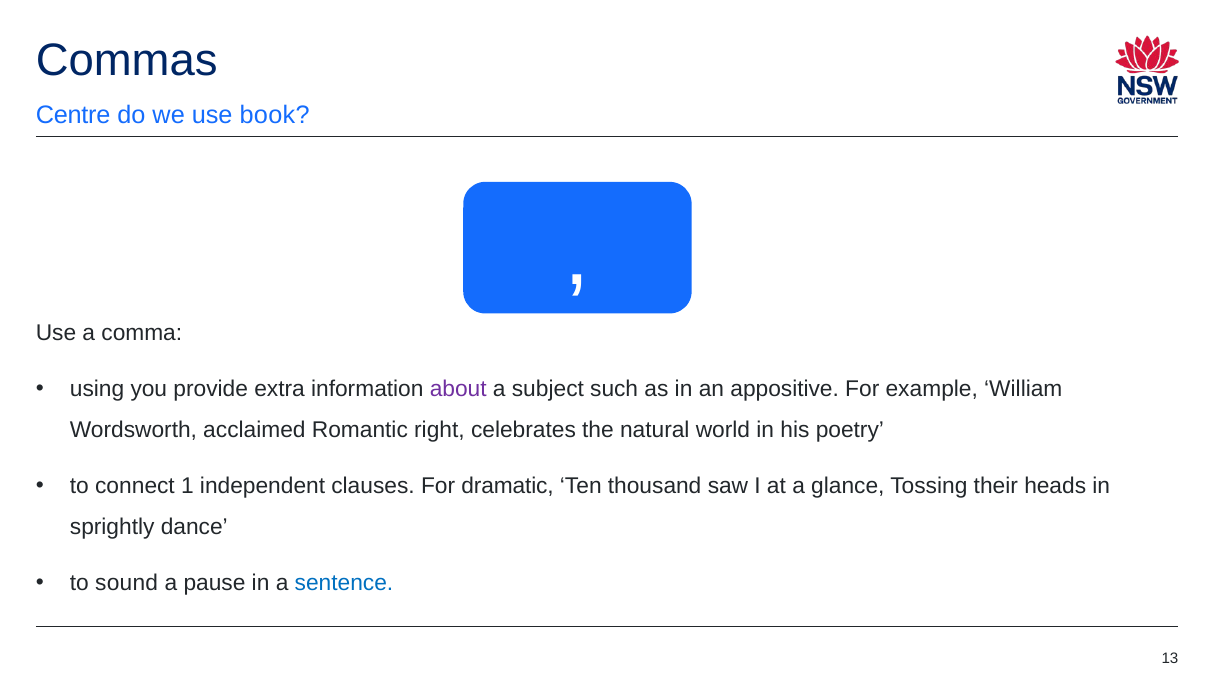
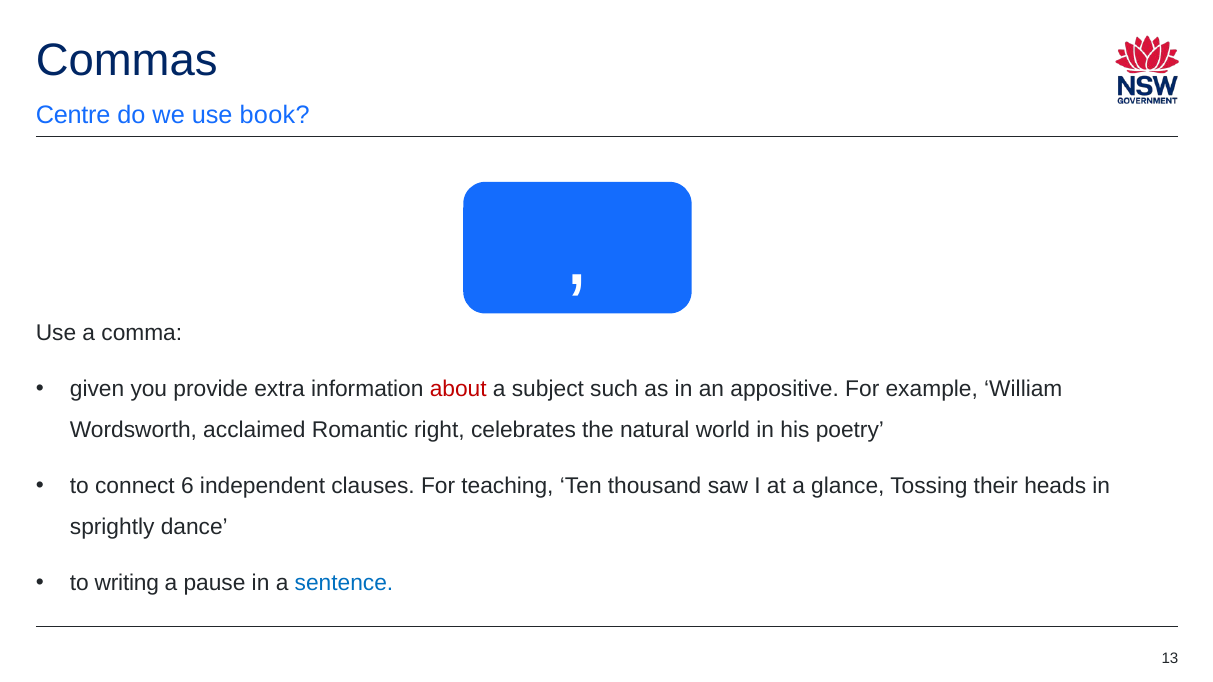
using: using -> given
about colour: purple -> red
1: 1 -> 6
dramatic: dramatic -> teaching
sound: sound -> writing
